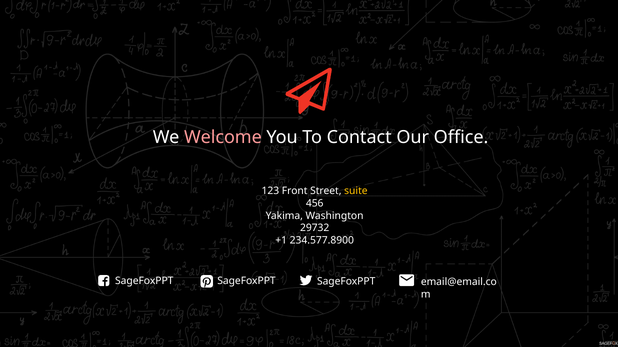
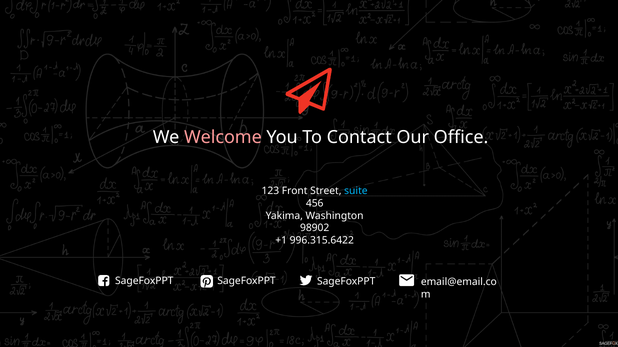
suite colour: yellow -> light blue
29732: 29732 -> 98902
234.577.8900: 234.577.8900 -> 996.315.6422
